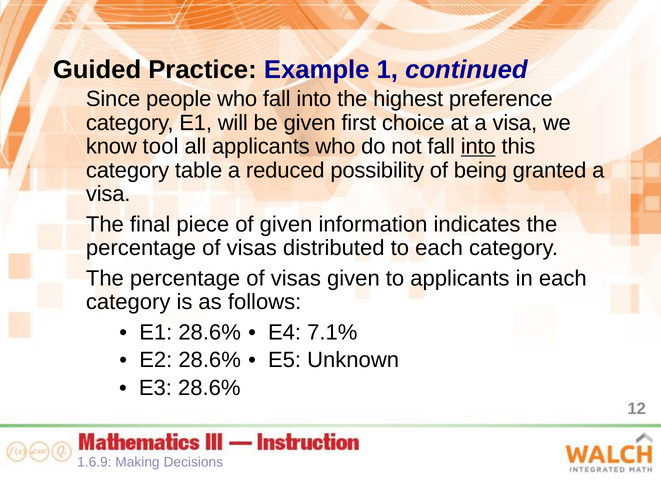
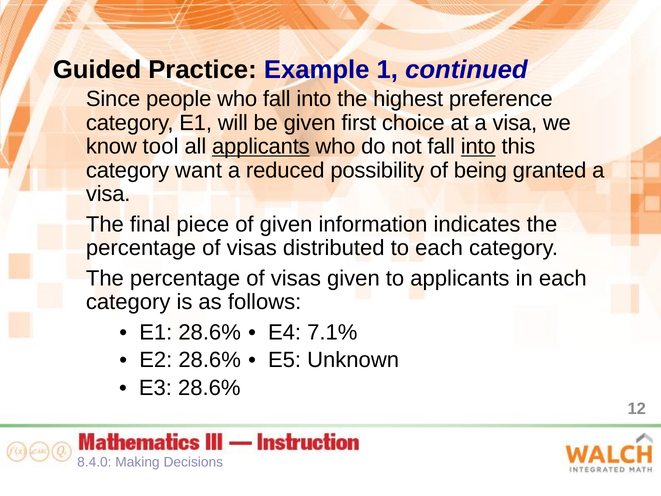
applicants at (261, 146) underline: none -> present
table: table -> want
1.6.9: 1.6.9 -> 8.4.0
